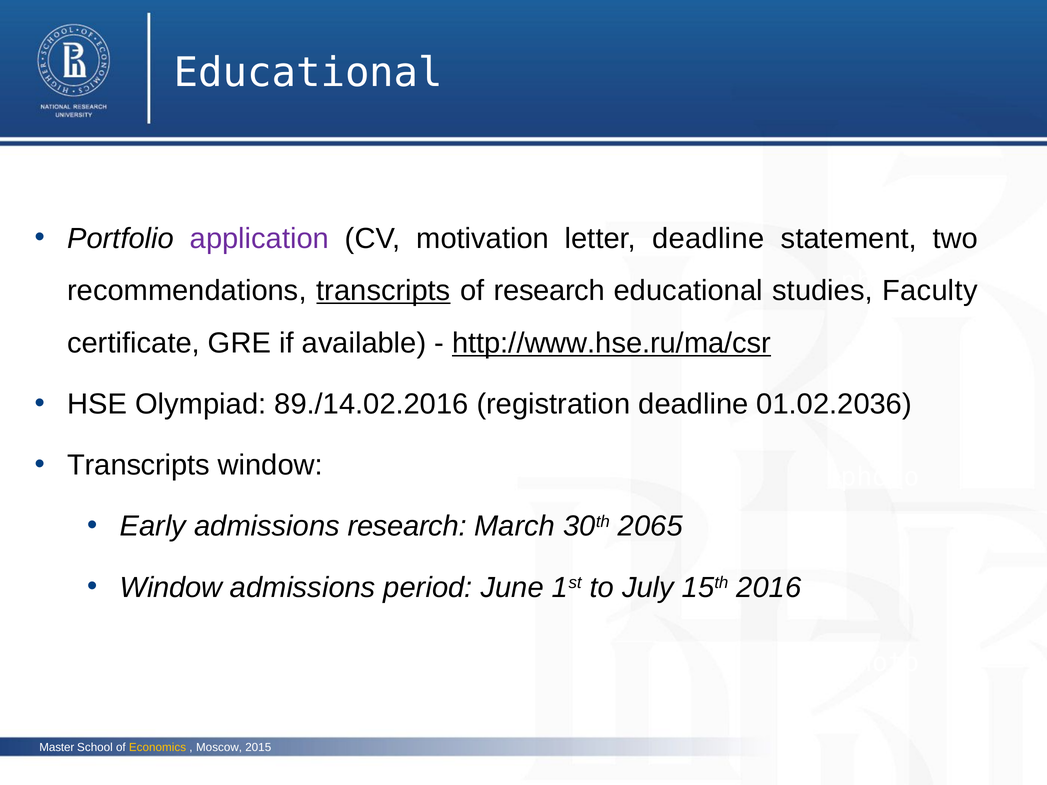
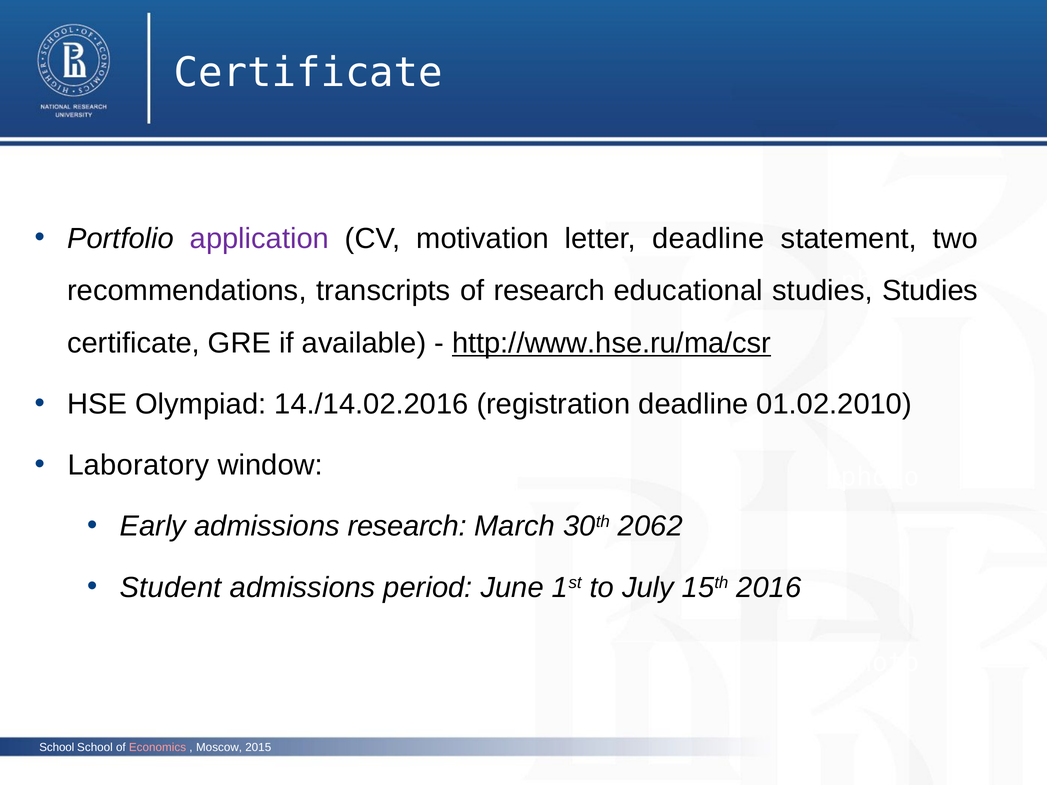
Educational at (308, 73): Educational -> Certificate
transcripts at (383, 291) underline: present -> none
studies Faculty: Faculty -> Studies
89./14.02.2016: 89./14.02.2016 -> 14./14.02.2016
01.02.2036: 01.02.2036 -> 01.02.2010
Transcripts at (139, 465): Transcripts -> Laboratory
2065: 2065 -> 2062
Window at (171, 588): Window -> Student
Master at (57, 748): Master -> School
Economics colour: yellow -> pink
